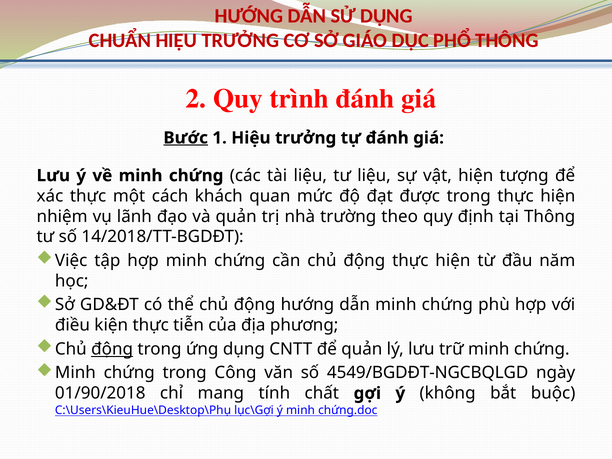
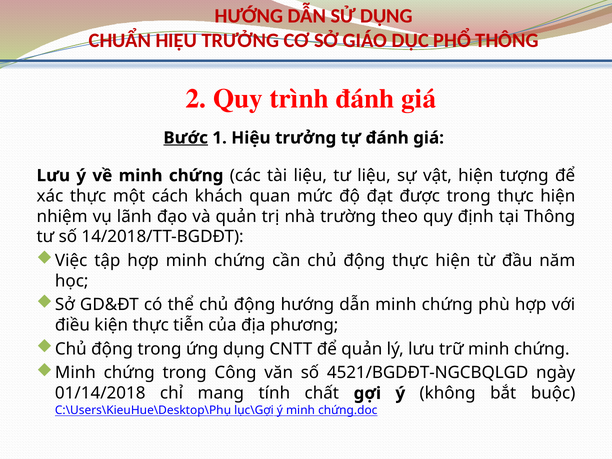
động at (112, 349) underline: present -> none
4549/BGDĐT-NGCBQLGD: 4549/BGDĐT-NGCBQLGD -> 4521/BGDĐT-NGCBQLGD
01/90/2018: 01/90/2018 -> 01/14/2018
